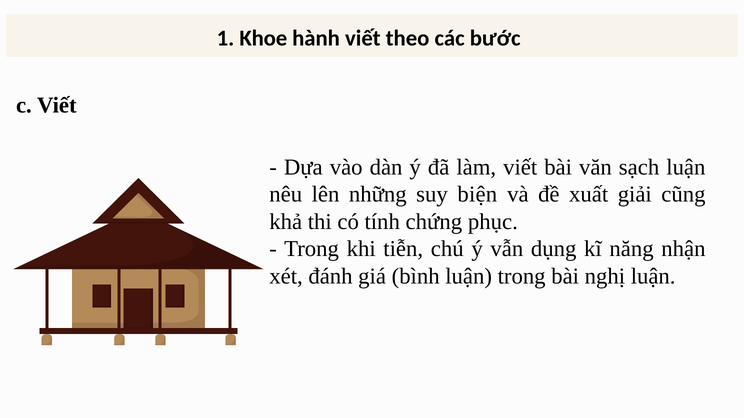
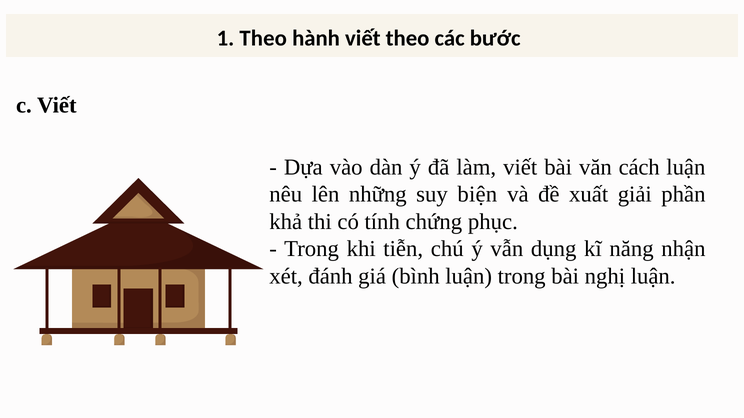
1 Khoe: Khoe -> Theo
sạch: sạch -> cách
cũng: cũng -> phần
